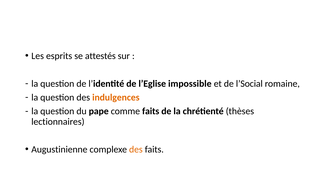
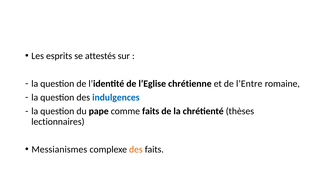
impossible: impossible -> chrétienne
l’Social: l’Social -> l’Entre
indulgences colour: orange -> blue
Augustinienne: Augustinienne -> Messianismes
